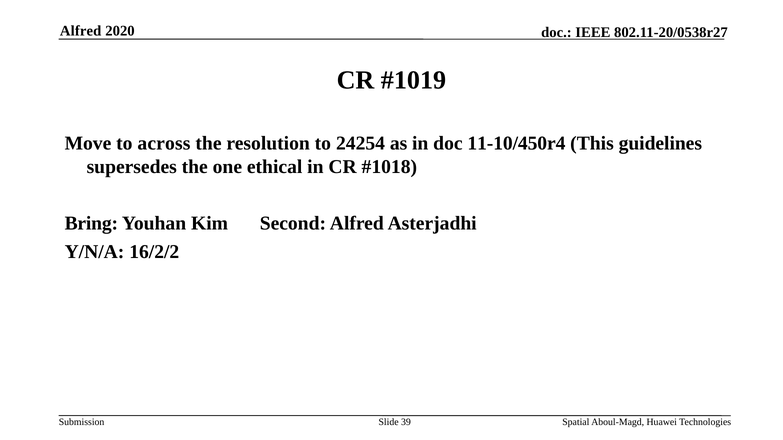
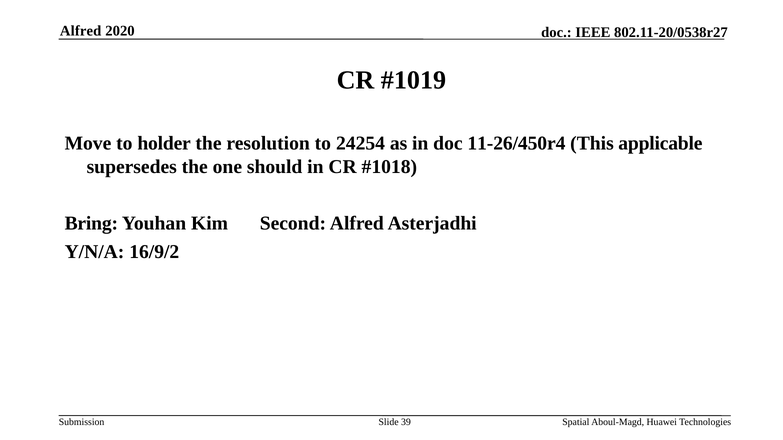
across: across -> holder
11-10/450r4: 11-10/450r4 -> 11-26/450r4
guidelines: guidelines -> applicable
ethical: ethical -> should
16/2/2: 16/2/2 -> 16/9/2
